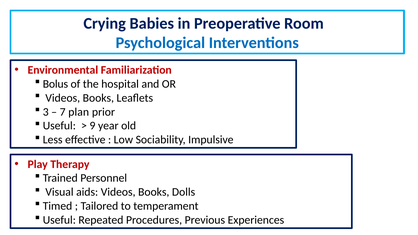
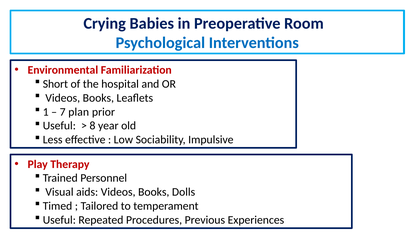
Bolus: Bolus -> Short
3: 3 -> 1
9: 9 -> 8
